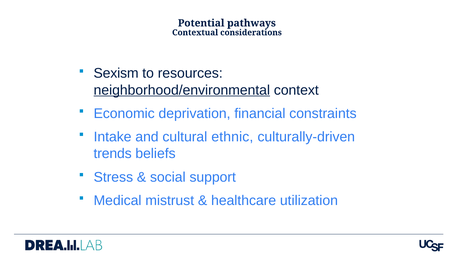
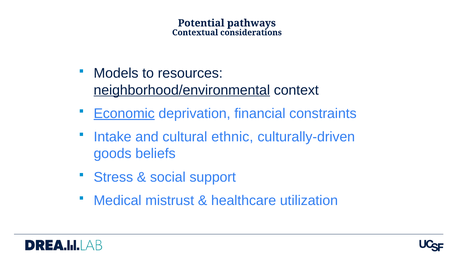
Sexism: Sexism -> Models
Economic underline: none -> present
trends: trends -> goods
